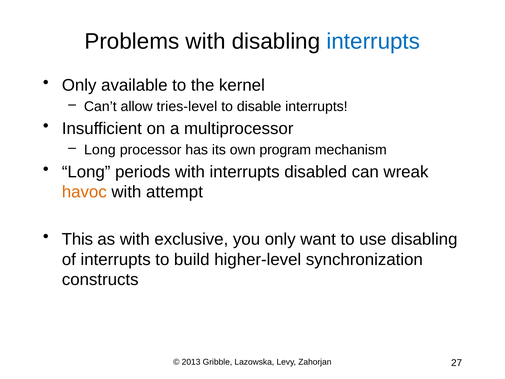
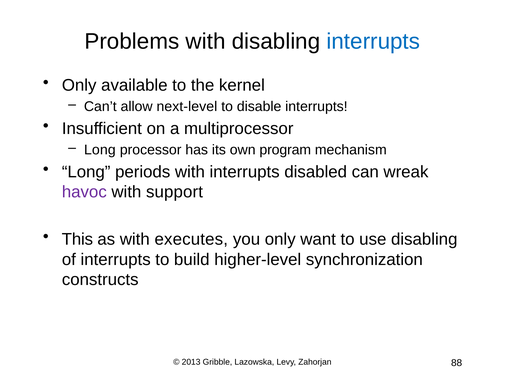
tries-level: tries-level -> next-level
havoc colour: orange -> purple
attempt: attempt -> support
exclusive: exclusive -> executes
27: 27 -> 88
